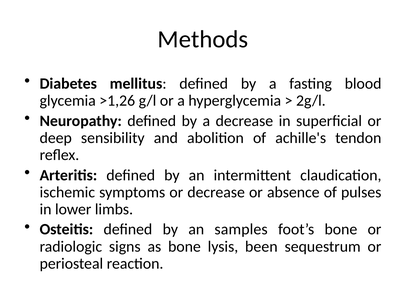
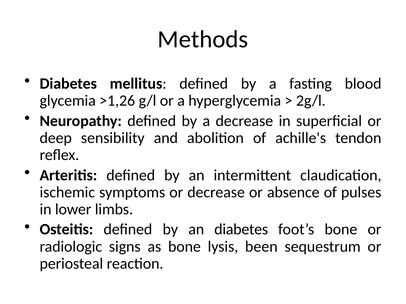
an samples: samples -> diabetes
